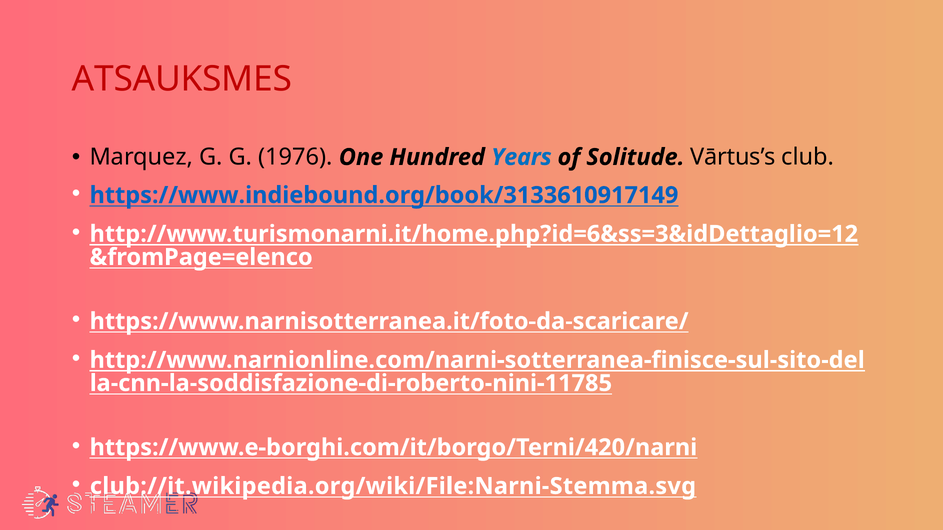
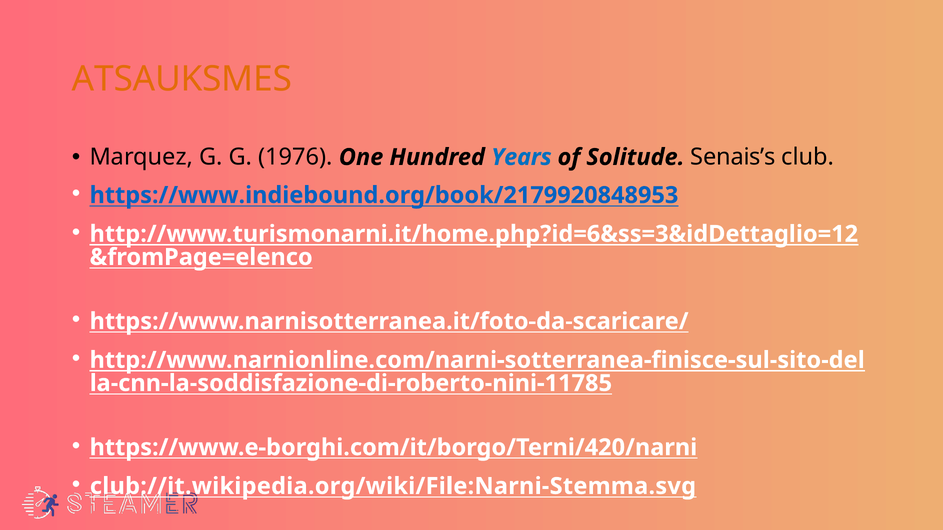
ATSAUKSMES colour: red -> orange
Vārtus’s: Vārtus’s -> Senais’s
https://www.indiebound.org/book/3133610917149: https://www.indiebound.org/book/3133610917149 -> https://www.indiebound.org/book/2179920848953
